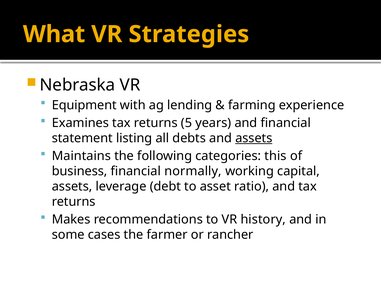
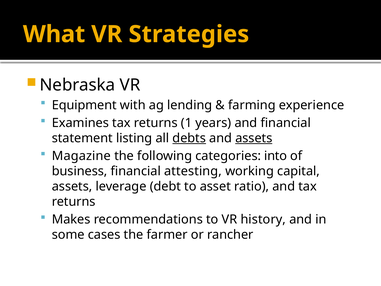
5: 5 -> 1
debts underline: none -> present
Maintains: Maintains -> Magazine
this: this -> into
normally: normally -> attesting
